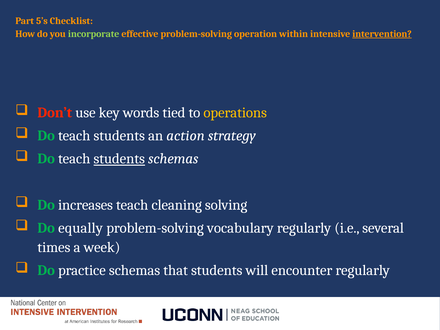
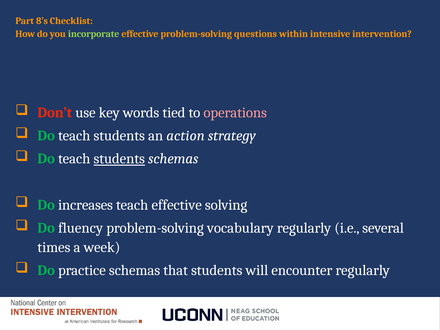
5’s: 5’s -> 8’s
operation: operation -> questions
intervention underline: present -> none
operations colour: yellow -> pink
teach cleaning: cleaning -> effective
equally: equally -> fluency
